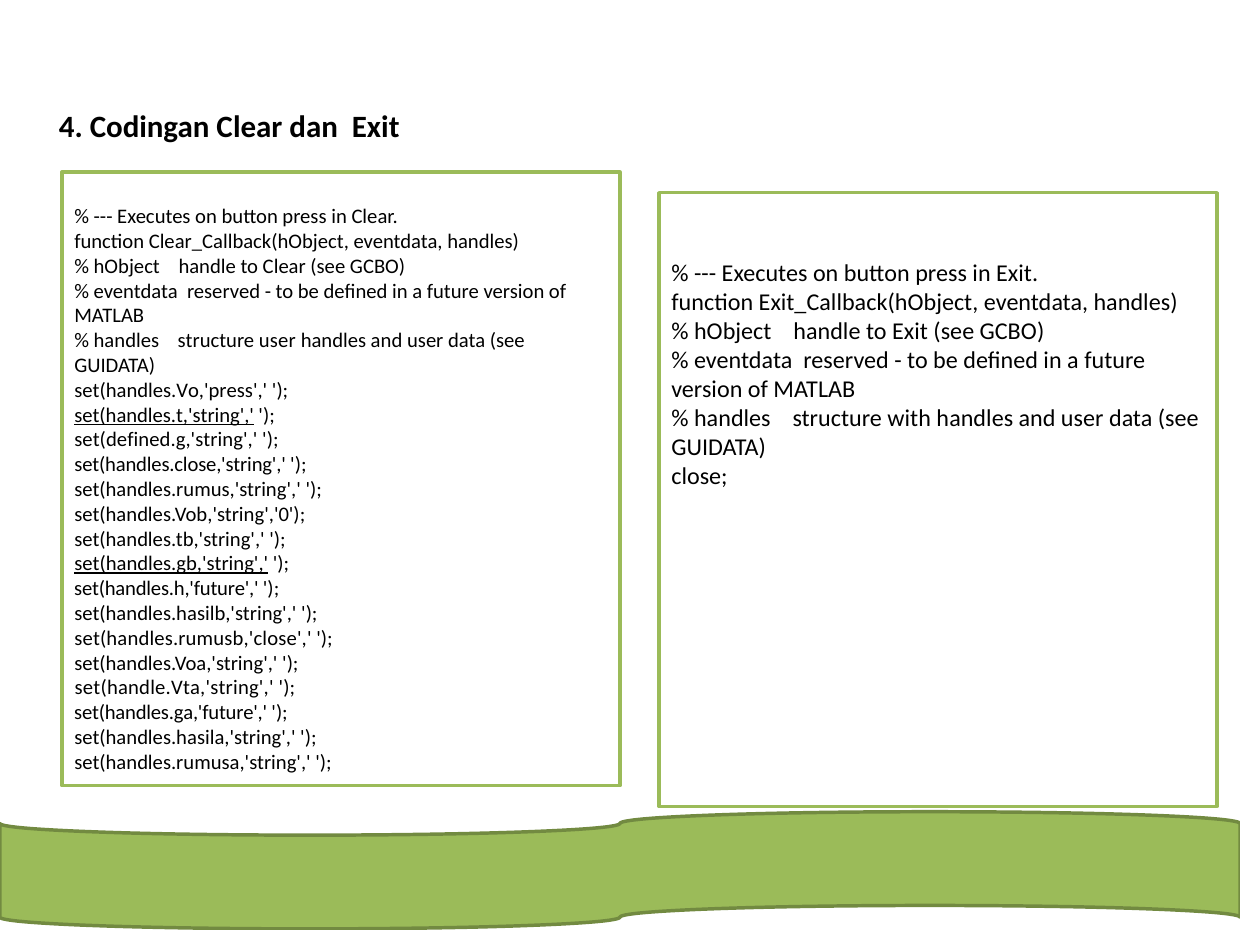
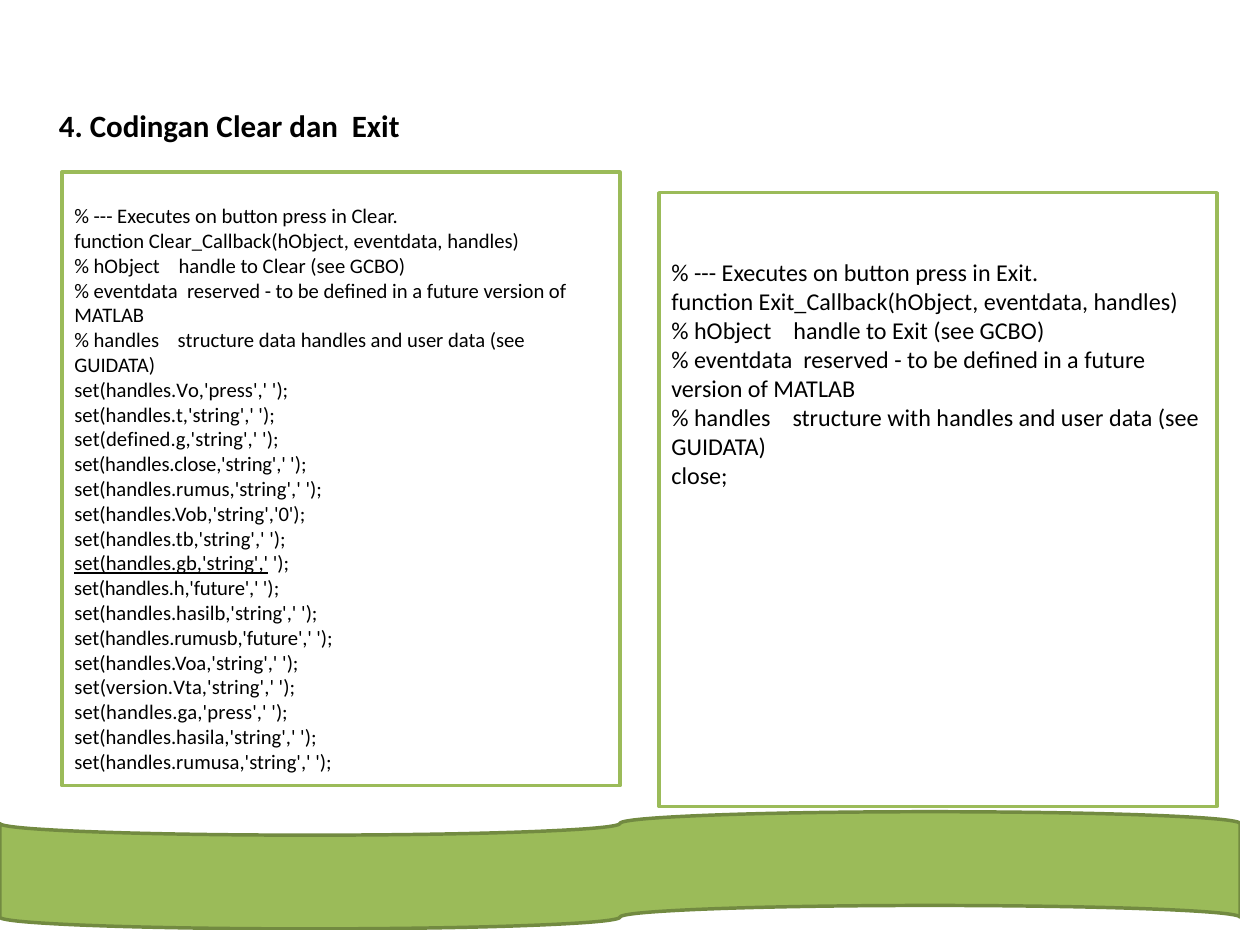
structure user: user -> data
set(handles.t,'string underline: present -> none
set(handles.rumusb,'close: set(handles.rumusb,'close -> set(handles.rumusb,'future
set(handle.Vta,'string: set(handle.Vta,'string -> set(version.Vta,'string
set(handles.ga,'future: set(handles.ga,'future -> set(handles.ga,'press
